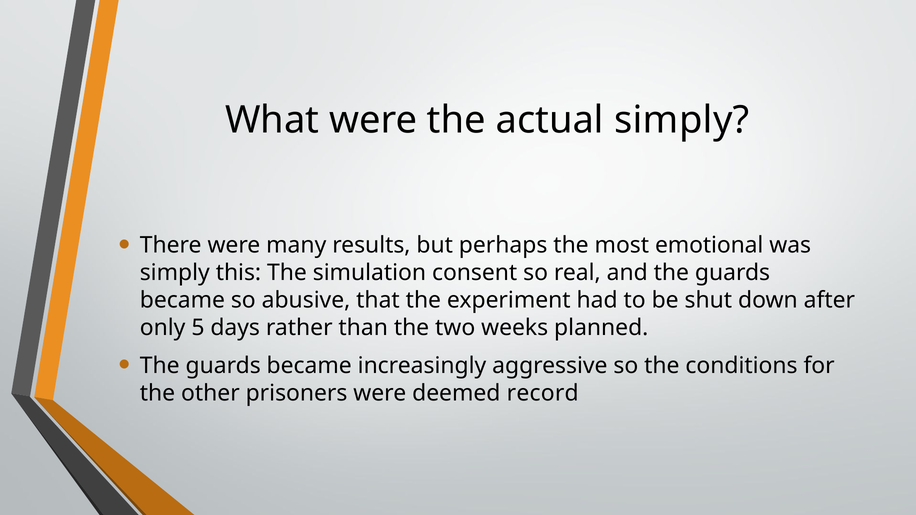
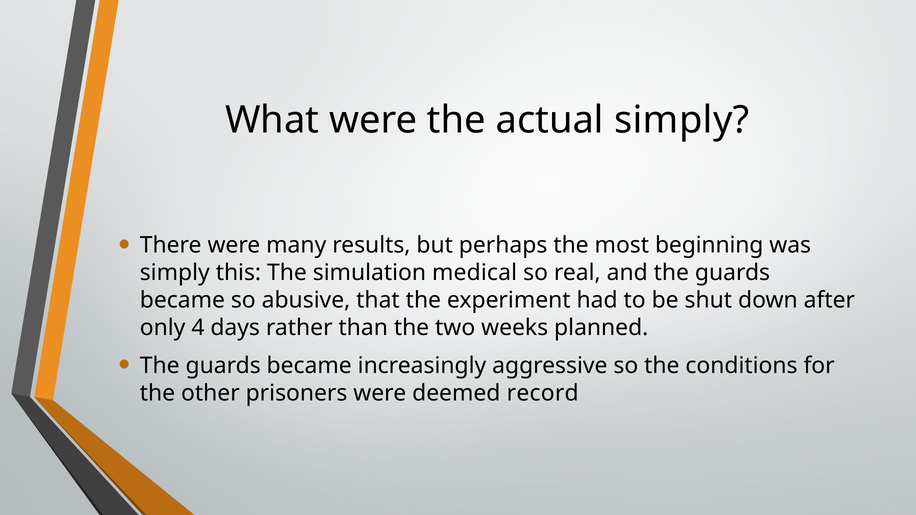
emotional: emotional -> beginning
consent: consent -> medical
5: 5 -> 4
